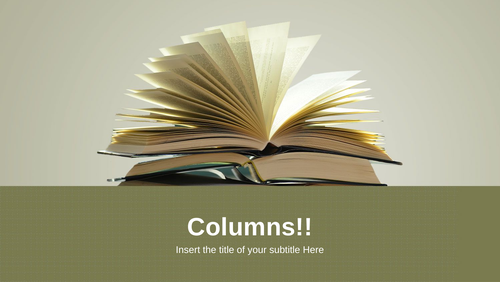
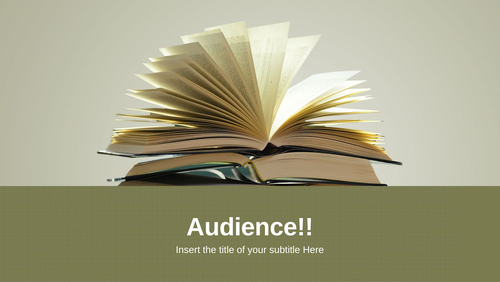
Columns: Columns -> Audience
